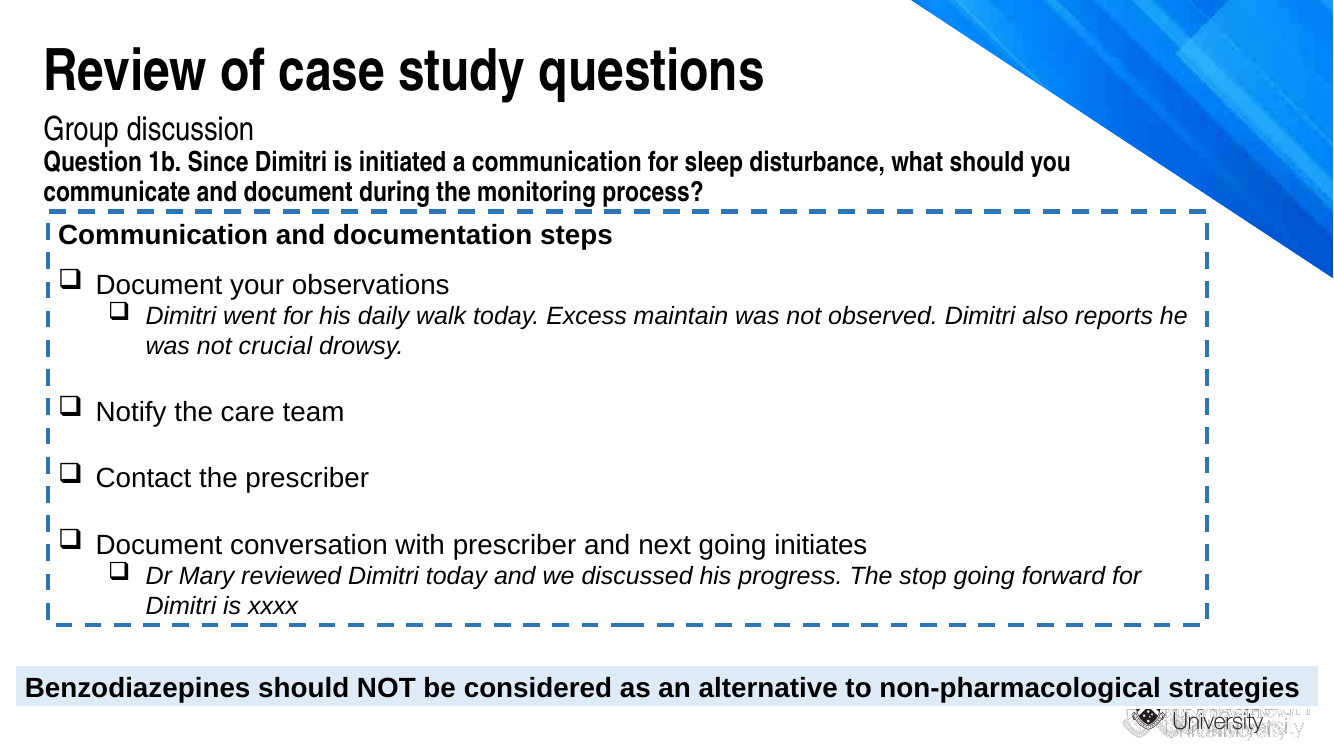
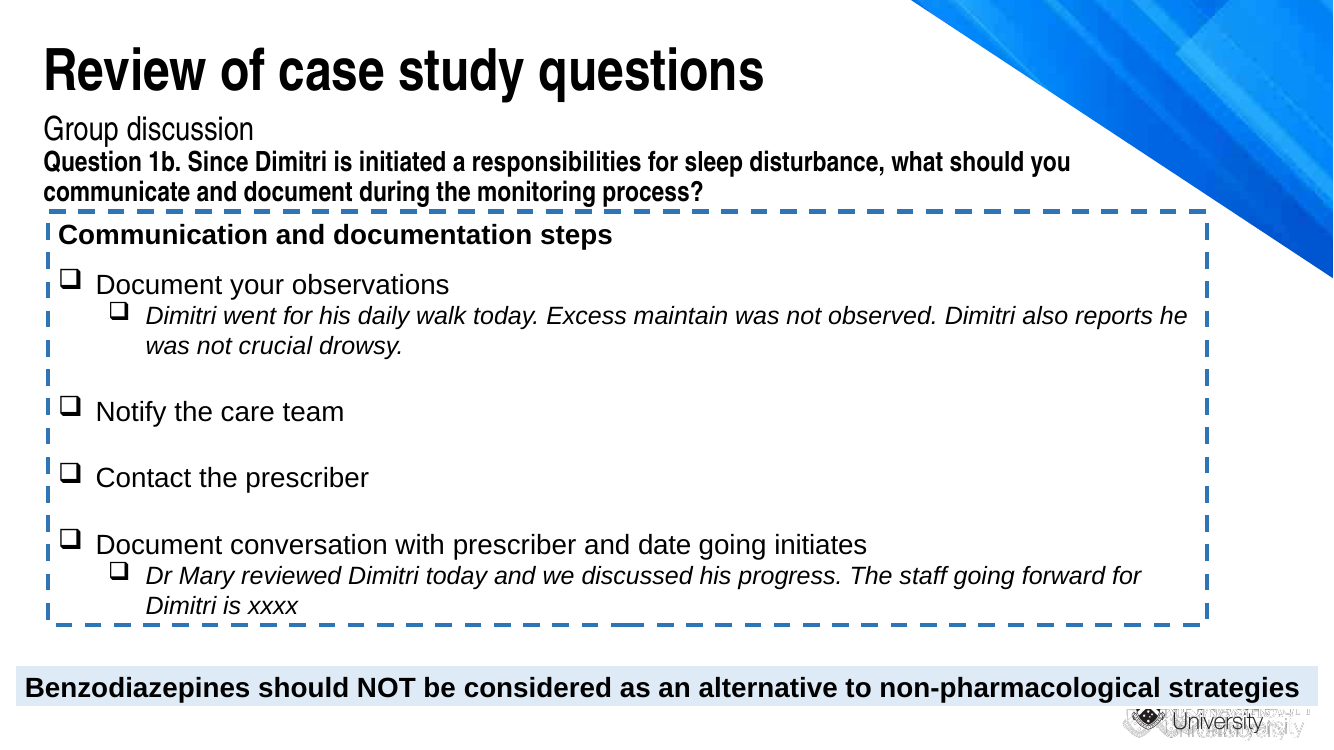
a communication: communication -> responsibilities
next: next -> date
stop: stop -> staff
